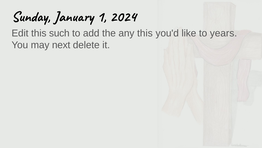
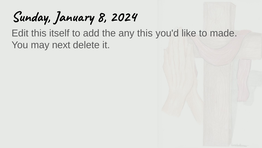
1: 1 -> 8
such: such -> itself
years: years -> made
